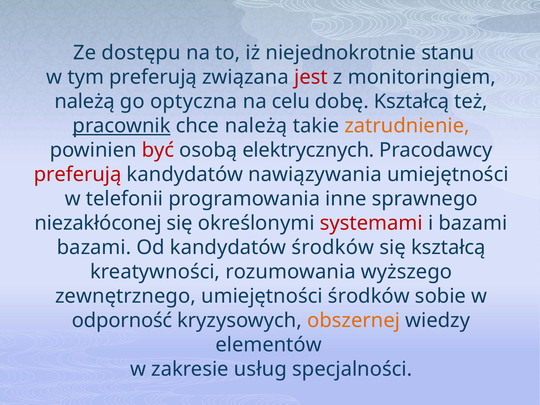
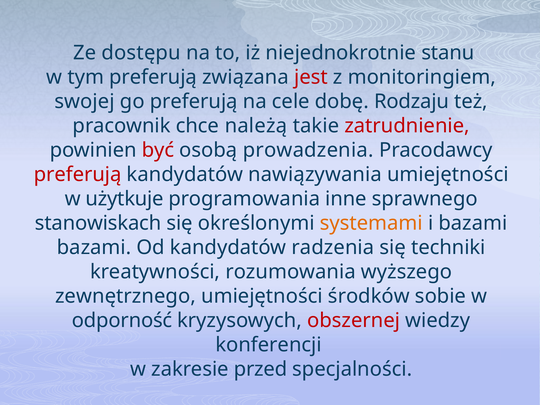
należą at (85, 102): należą -> swojej
go optyczna: optyczna -> preferują
celu: celu -> cele
dobę Kształcą: Kształcą -> Rodzaju
pracownik underline: present -> none
zatrudnienie colour: orange -> red
elektrycznych: elektrycznych -> prowadzenia
telefonii: telefonii -> użytkuje
niezakłóconej: niezakłóconej -> stanowiskach
systemami colour: red -> orange
kandydatów środków: środków -> radzenia
się kształcą: kształcą -> techniki
obszernej colour: orange -> red
elementów: elementów -> konferencji
usług: usług -> przed
